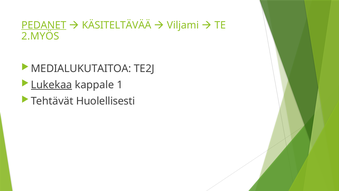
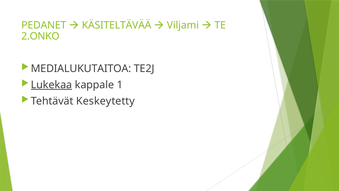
PEDANET underline: present -> none
2.MYÖS: 2.MYÖS -> 2.ONKO
Huolellisesti: Huolellisesti -> Keskeytetty
